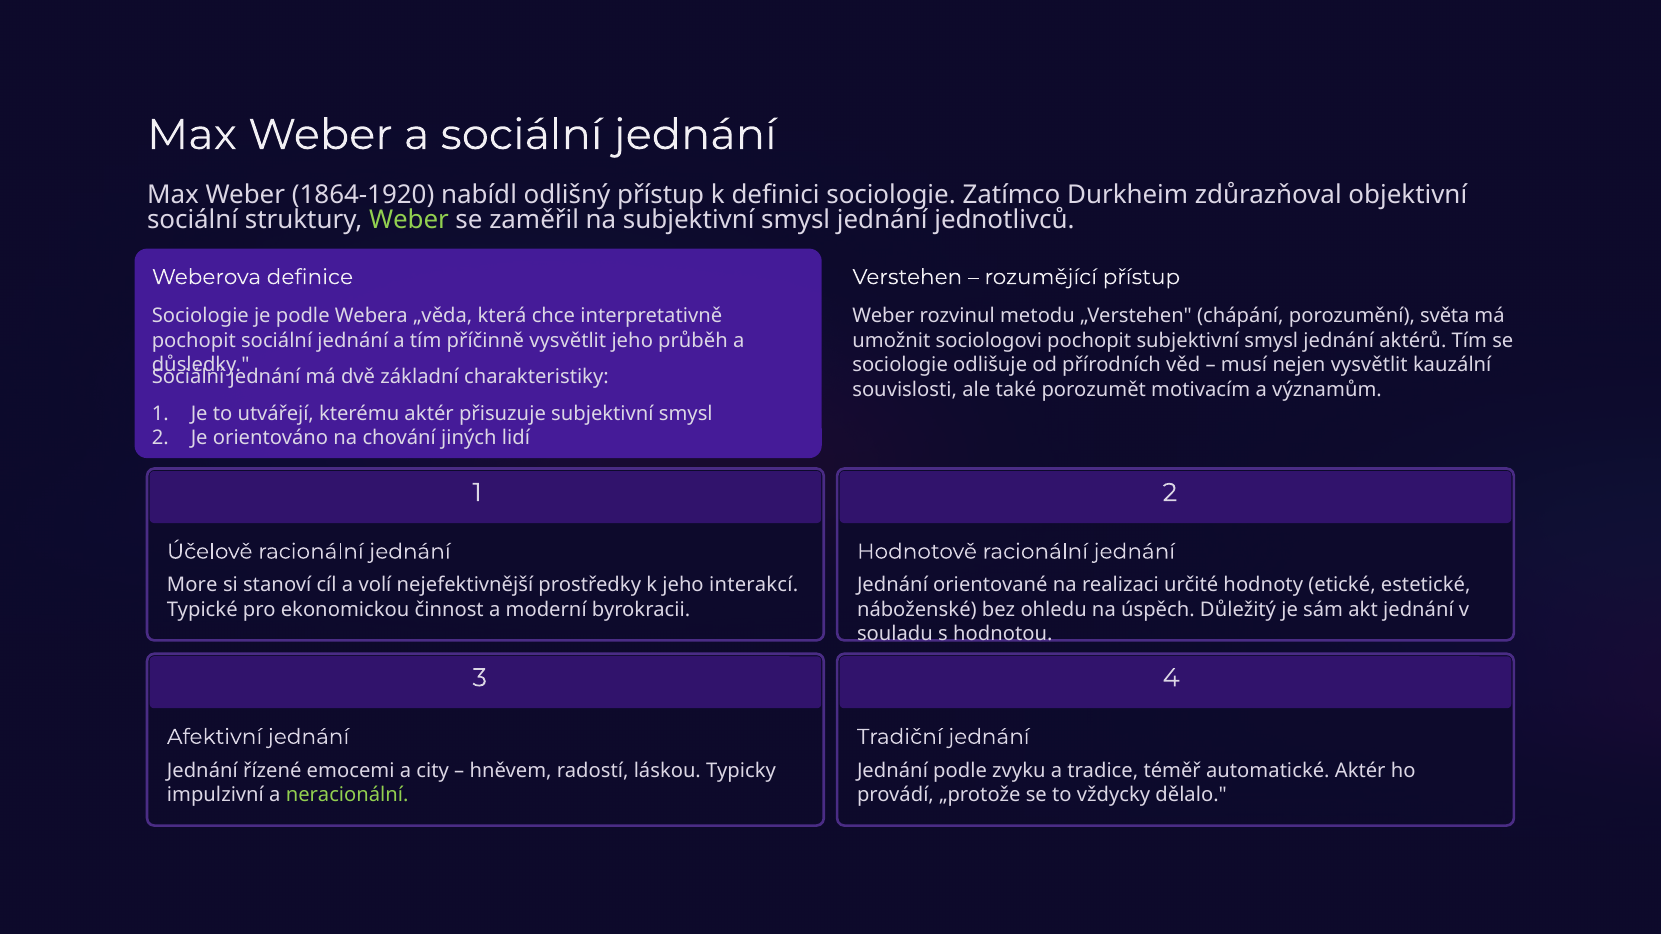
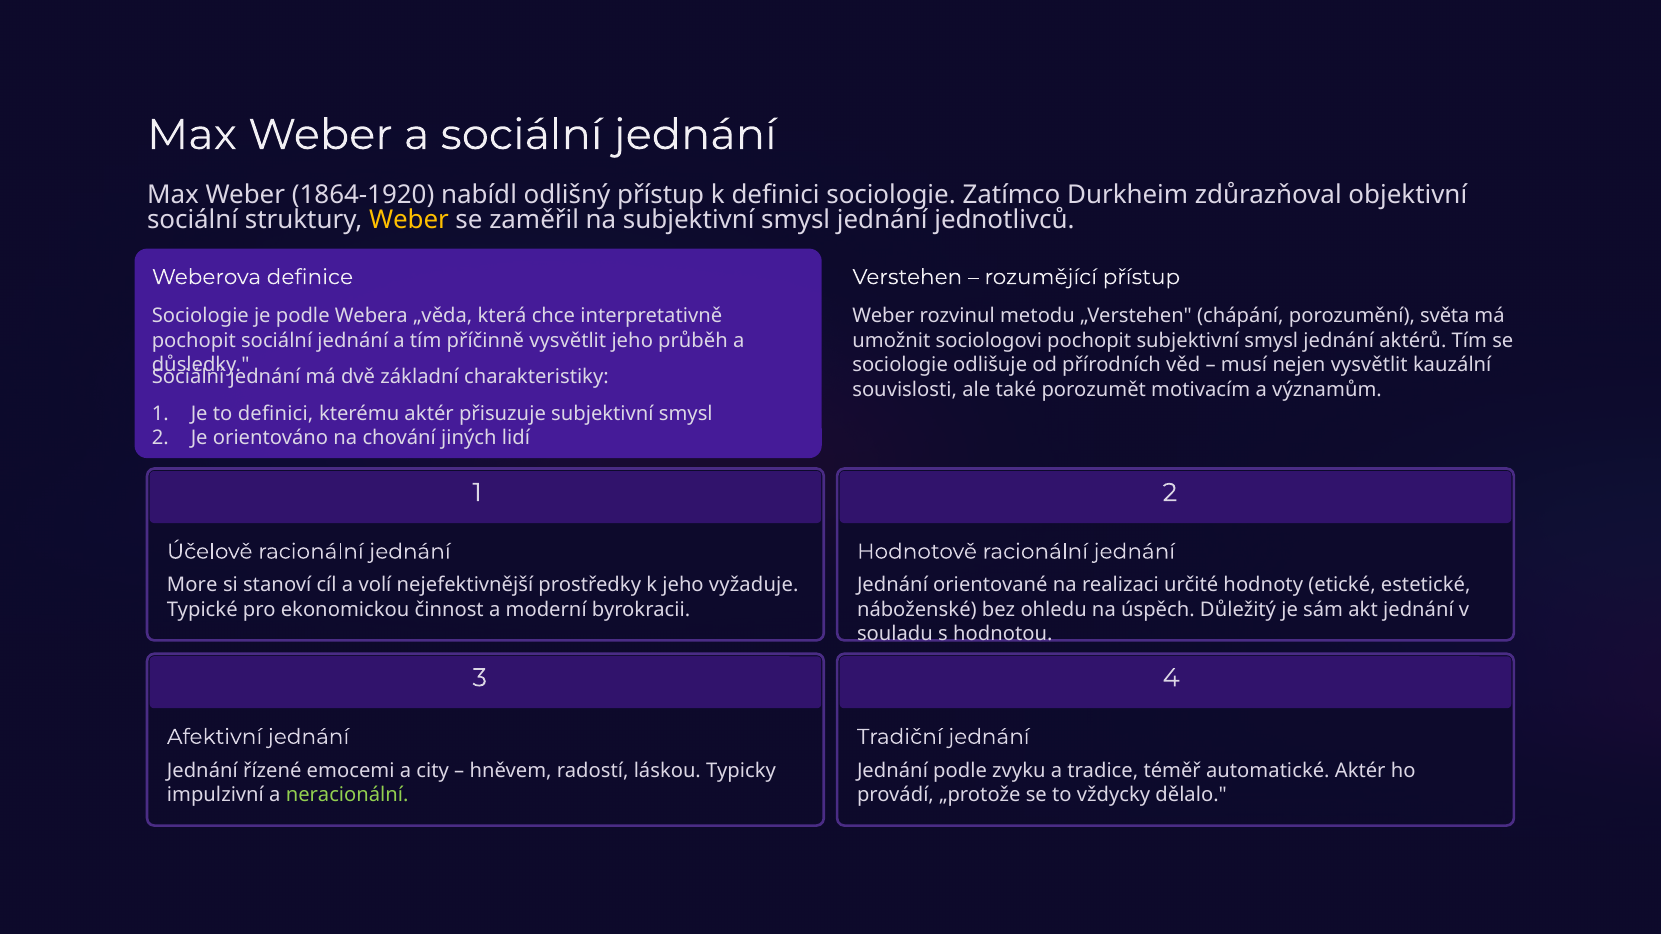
Weber at (409, 220) colour: light green -> yellow
to utvářejí: utvářejí -> definici
interakcí: interakcí -> vyžaduje
